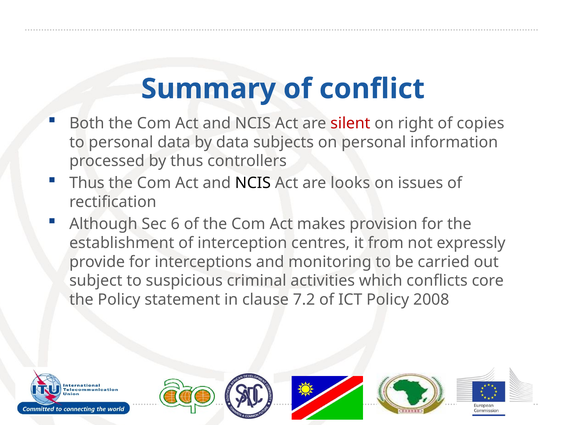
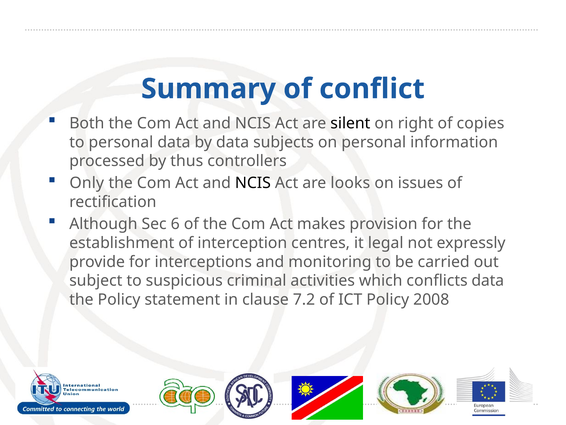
silent colour: red -> black
Thus at (87, 183): Thus -> Only
from: from -> legal
conflicts core: core -> data
